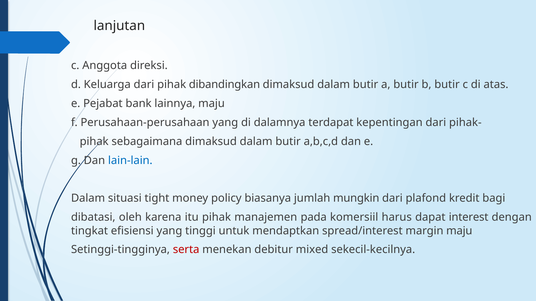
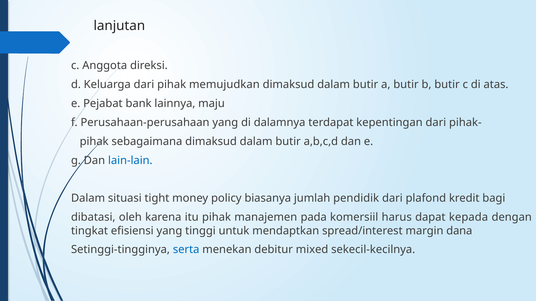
dibandingkan: dibandingkan -> memujudkan
mungkin: mungkin -> pendidik
interest: interest -> kepada
margin maju: maju -> dana
serta colour: red -> blue
